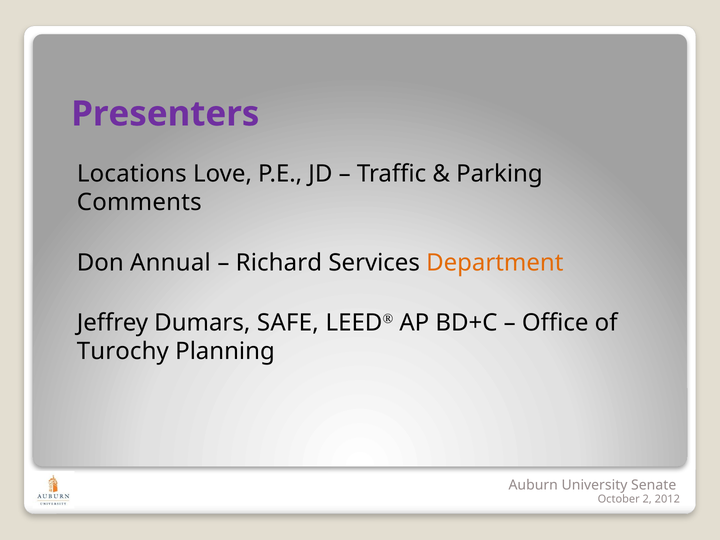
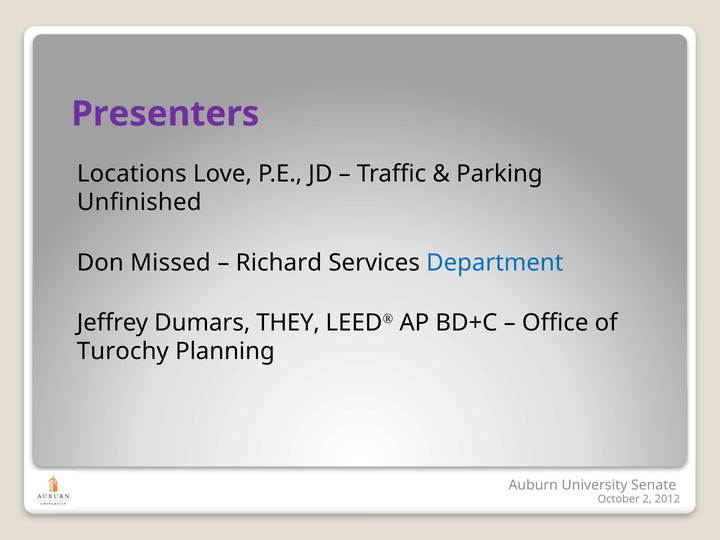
Comments: Comments -> Unfinished
Annual: Annual -> Missed
Department colour: orange -> blue
SAFE: SAFE -> THEY
